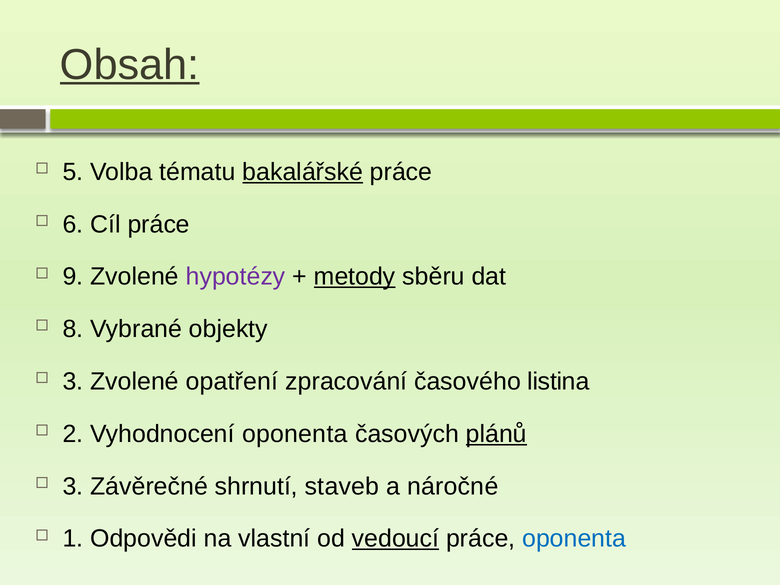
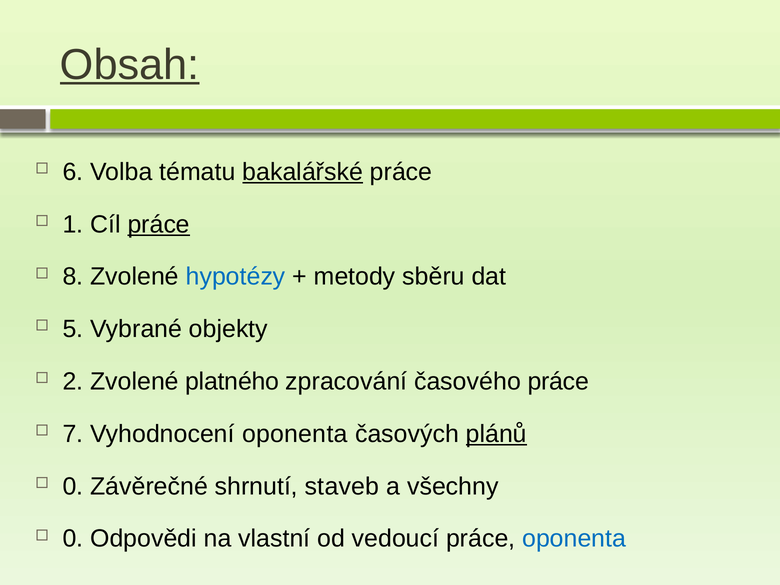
5: 5 -> 6
6: 6 -> 1
práce at (159, 224) underline: none -> present
9: 9 -> 8
hypotézy colour: purple -> blue
metody underline: present -> none
8: 8 -> 5
3 at (73, 382): 3 -> 2
opatření: opatření -> platného
časového listina: listina -> práce
2: 2 -> 7
3 at (73, 486): 3 -> 0
náročné: náročné -> všechny
1 at (73, 539): 1 -> 0
vedoucí underline: present -> none
